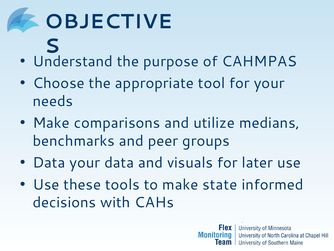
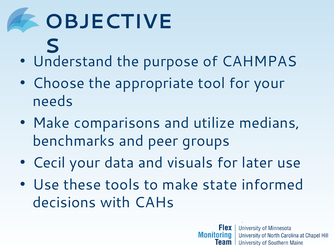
Data at (49, 162): Data -> Cecil
